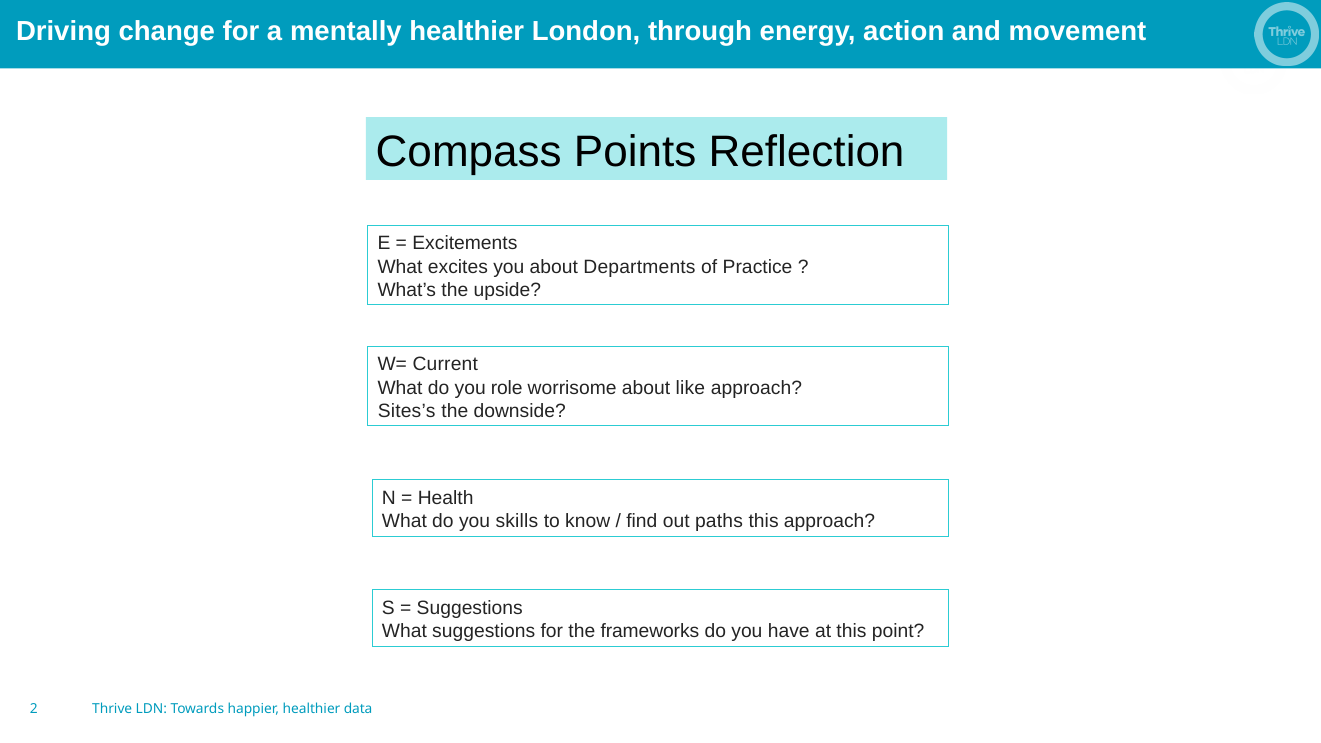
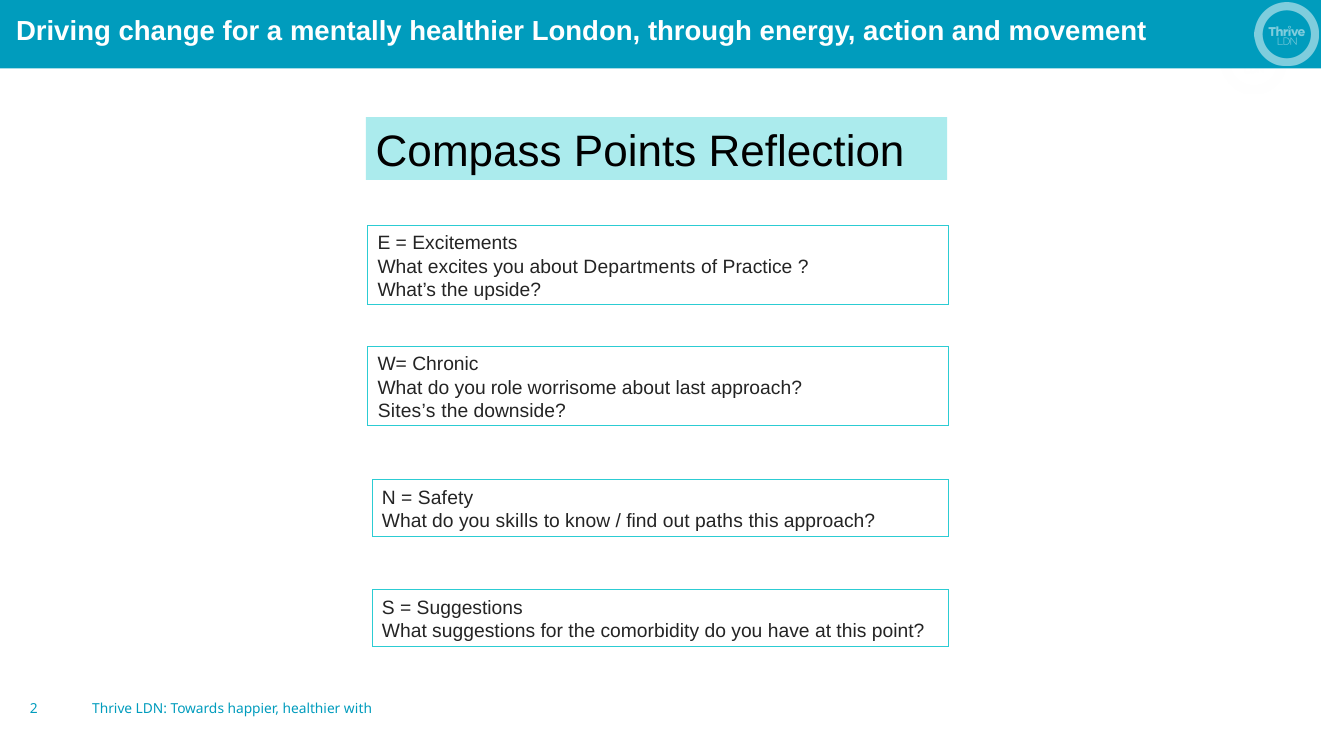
Current: Current -> Chronic
like: like -> last
Health: Health -> Safety
frameworks: frameworks -> comorbidity
data: data -> with
